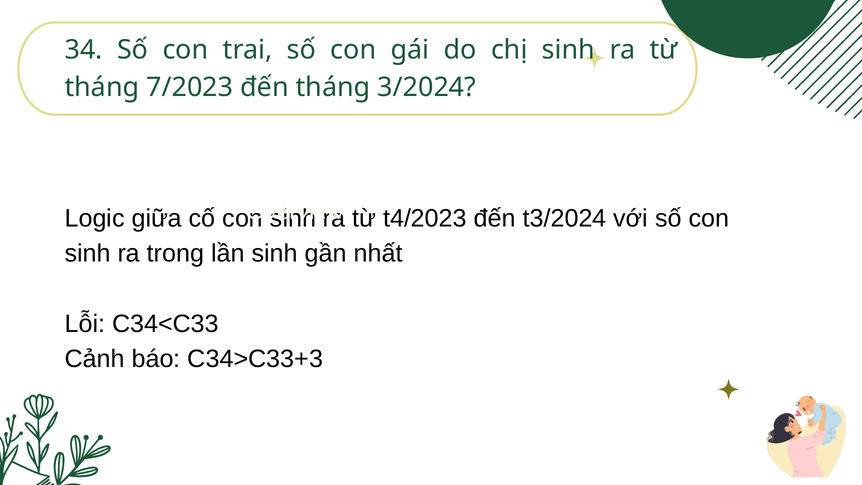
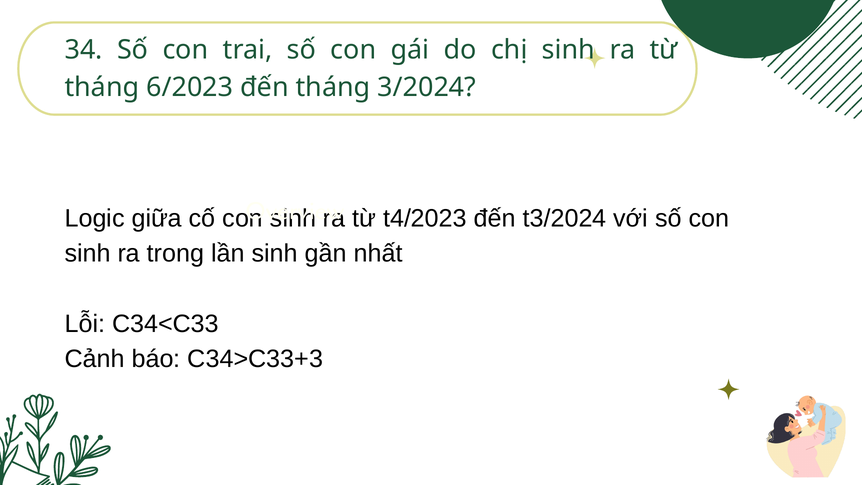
7/2023: 7/2023 -> 6/2023
